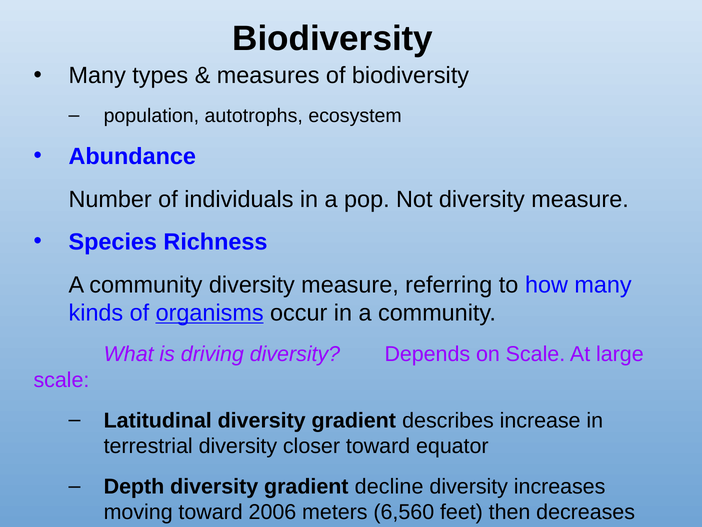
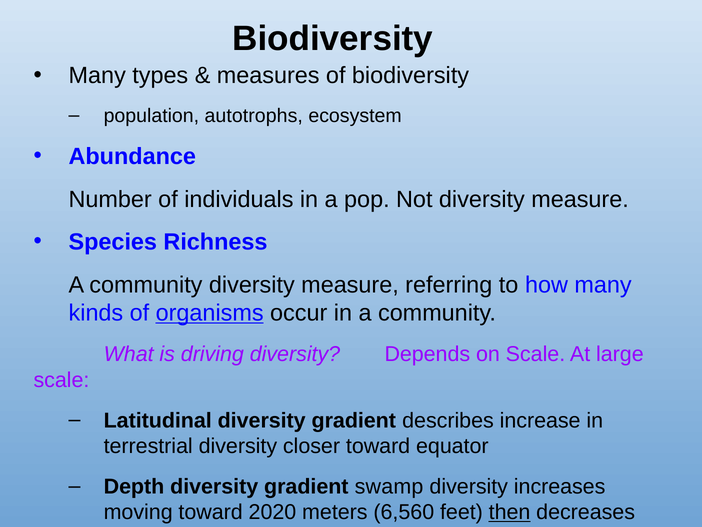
decline: decline -> swamp
2006: 2006 -> 2020
then underline: none -> present
